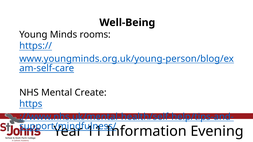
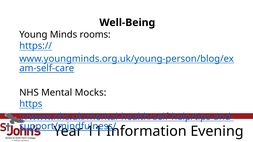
Create: Create -> Mocks
